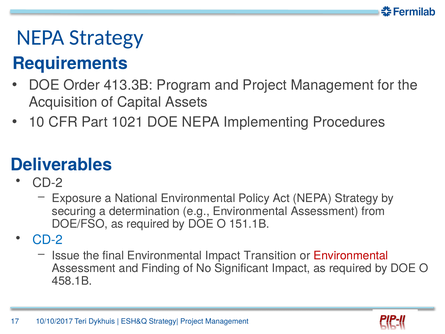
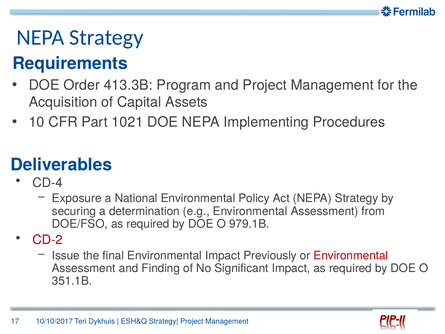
CD-2 at (47, 183): CD-2 -> CD-4
151.1B: 151.1B -> 979.1B
CD-2 at (47, 240) colour: blue -> red
Transition: Transition -> Previously
458.1B: 458.1B -> 351.1B
